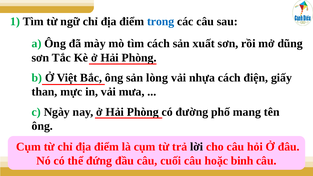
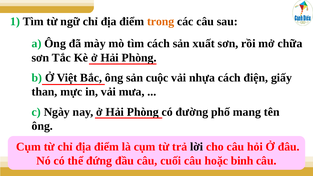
trong colour: blue -> orange
dũng: dũng -> chữa
lòng: lòng -> cuộc
